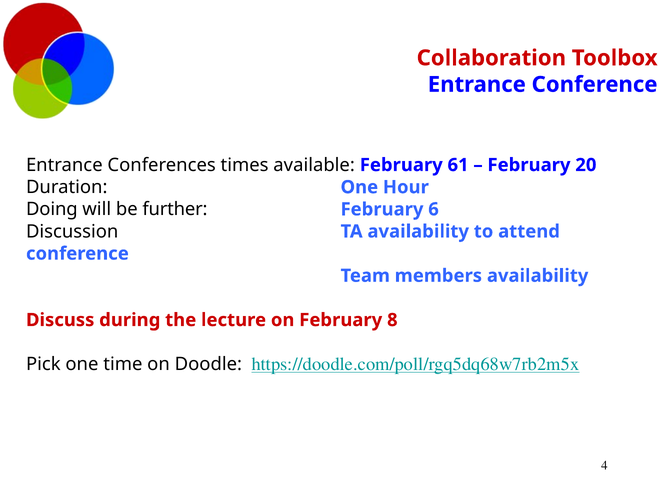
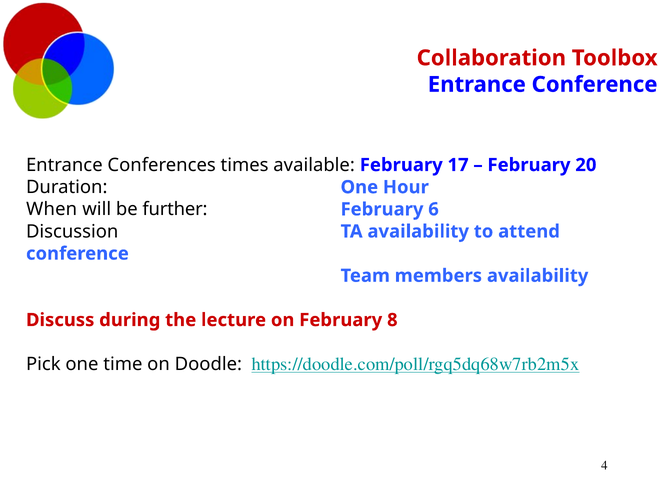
61: 61 -> 17
Doing: Doing -> When
